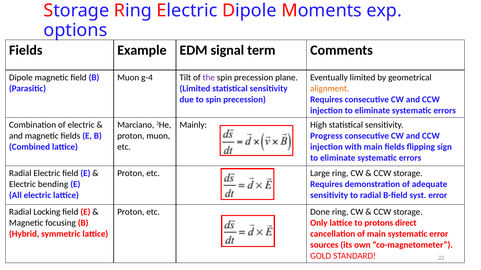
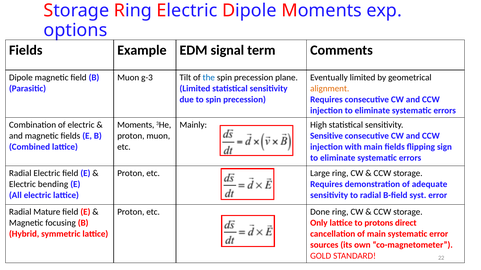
g-4: g-4 -> g-3
the colour: purple -> blue
Marciano at (136, 125): Marciano -> Moments
Progress: Progress -> Sensitive
Locking: Locking -> Mature
